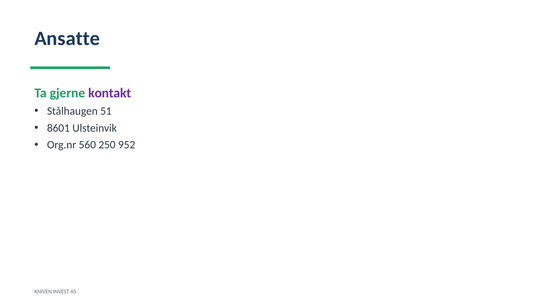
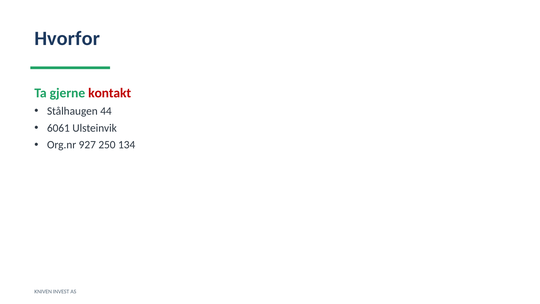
Ansatte: Ansatte -> Hvorfor
kontakt colour: purple -> red
51: 51 -> 44
8601: 8601 -> 6061
560: 560 -> 927
952: 952 -> 134
